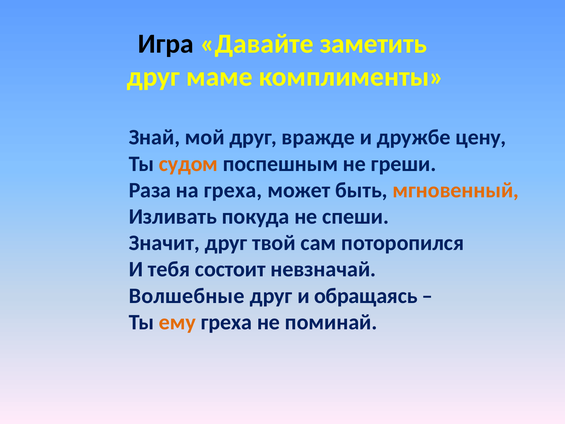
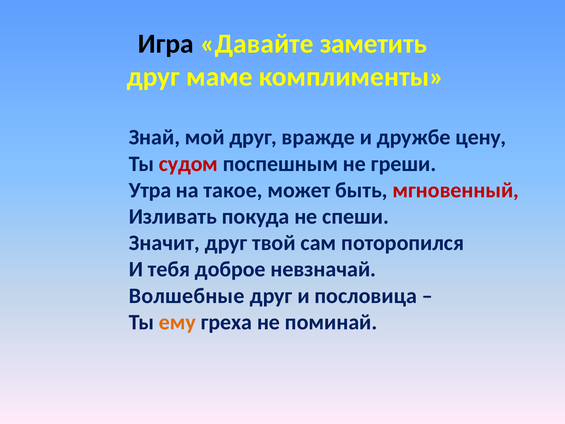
судом colour: orange -> red
Раза: Раза -> Утра
на греха: греха -> такое
мгновенный colour: orange -> red
состоит: состоит -> доброе
обращаясь: обращаясь -> пословица
